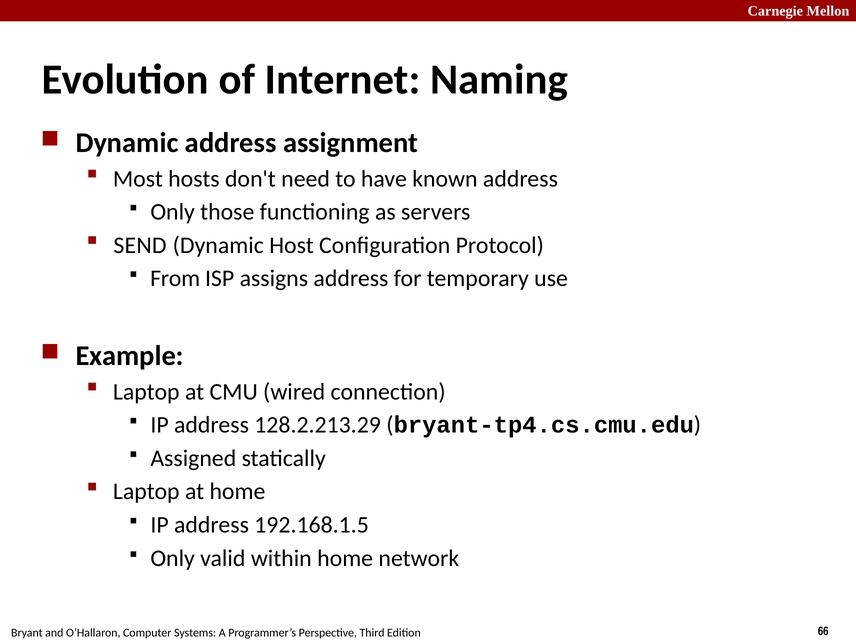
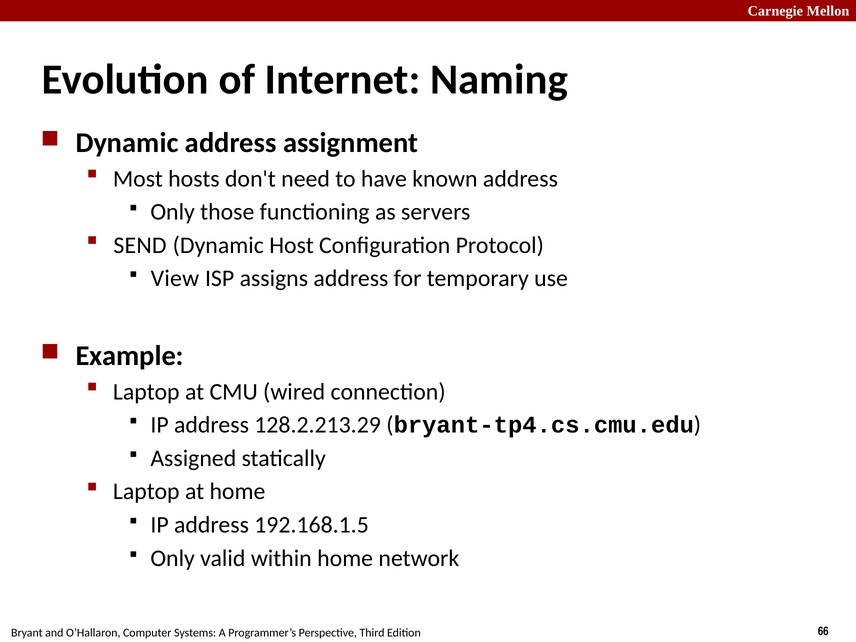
From: From -> View
